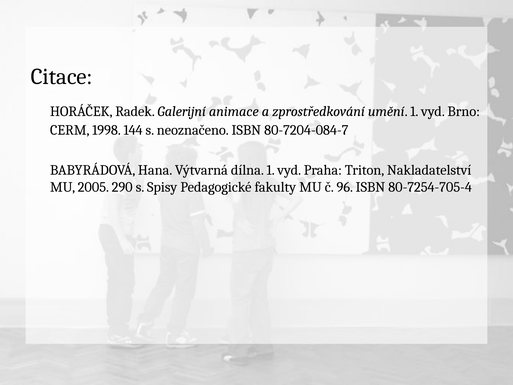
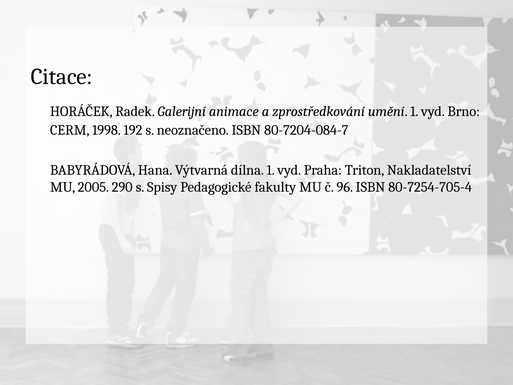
144: 144 -> 192
